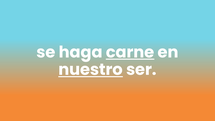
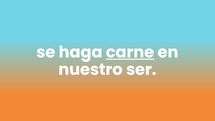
nuestro underline: present -> none
